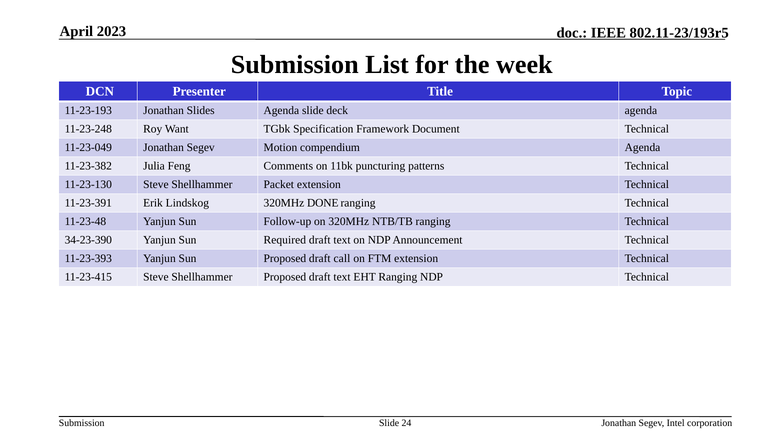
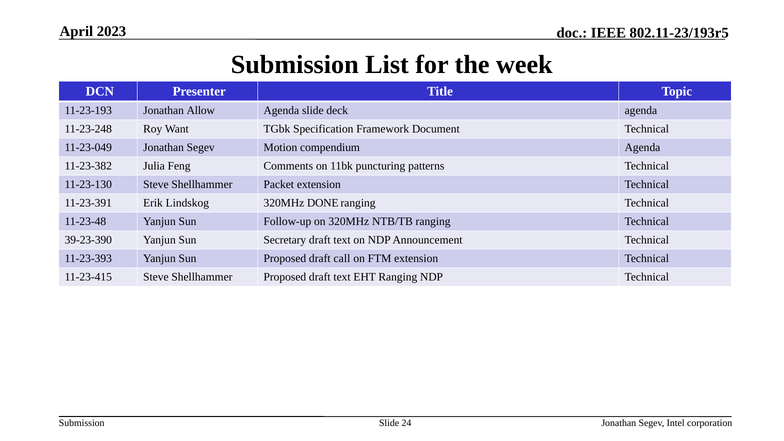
Slides: Slides -> Allow
34-23-390: 34-23-390 -> 39-23-390
Required: Required -> Secretary
